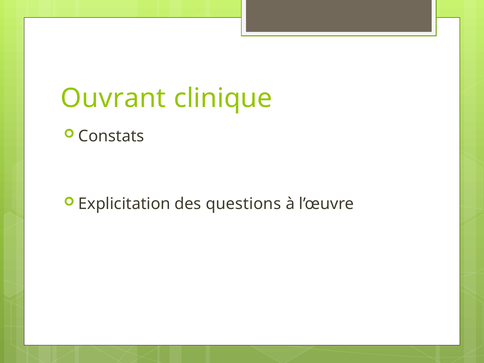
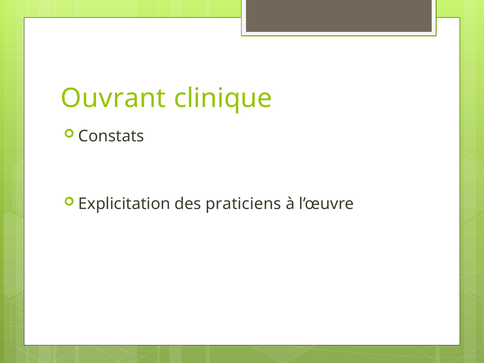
questions: questions -> praticiens
